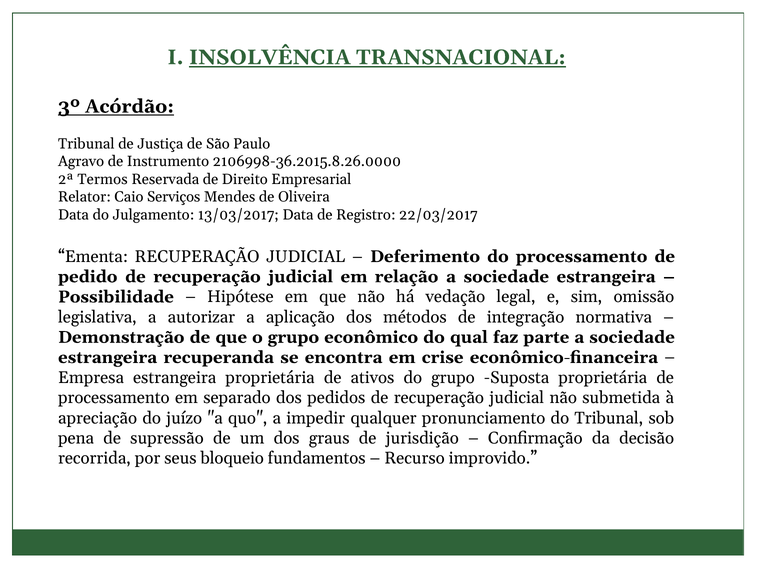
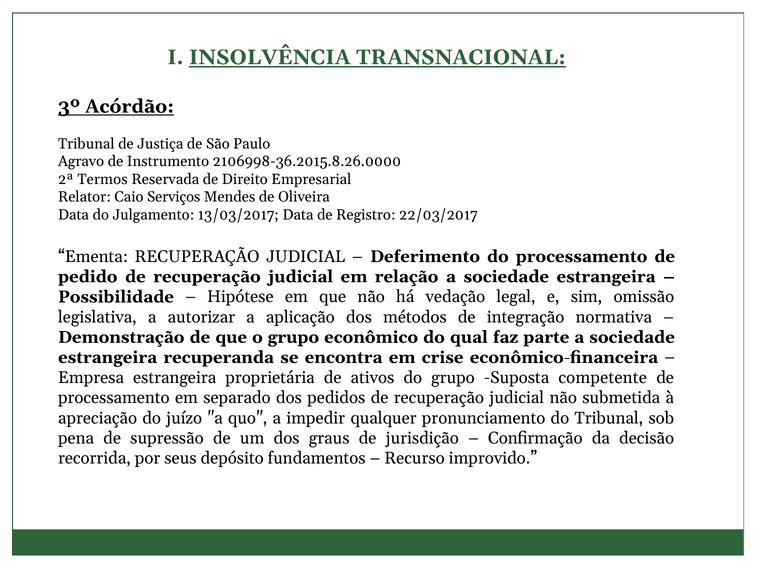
Suposta proprietária: proprietária -> competente
bloqueio: bloqueio -> depósito
